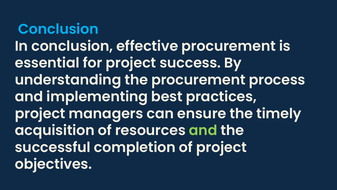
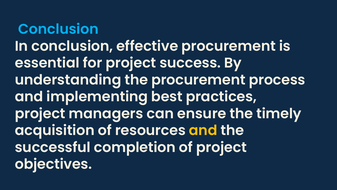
and at (203, 130) colour: light green -> yellow
